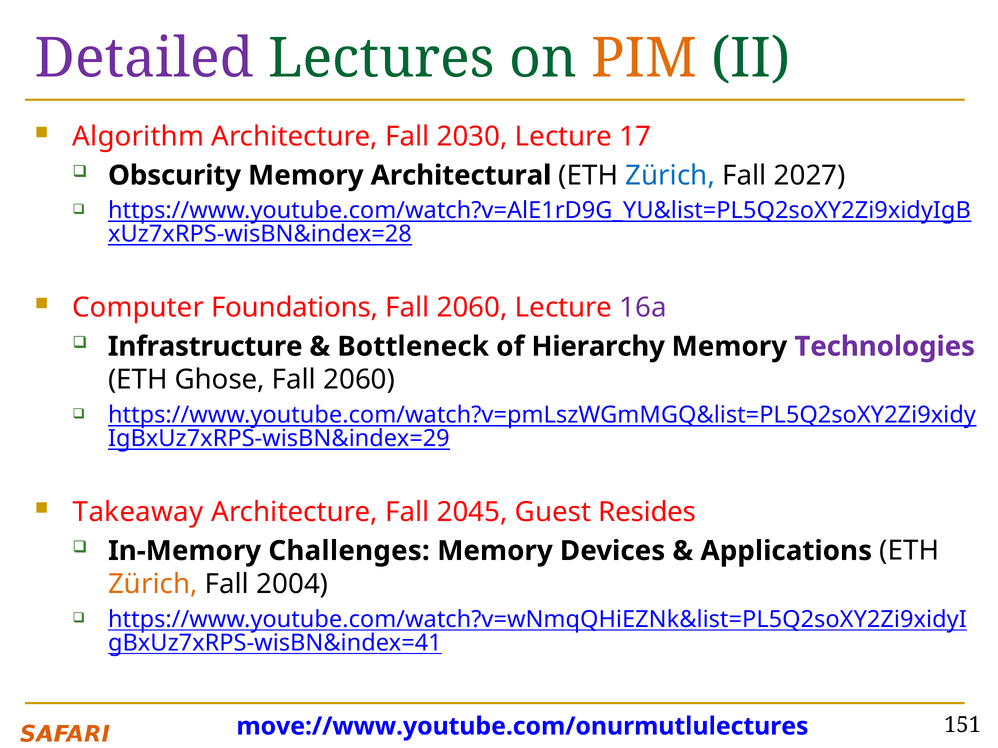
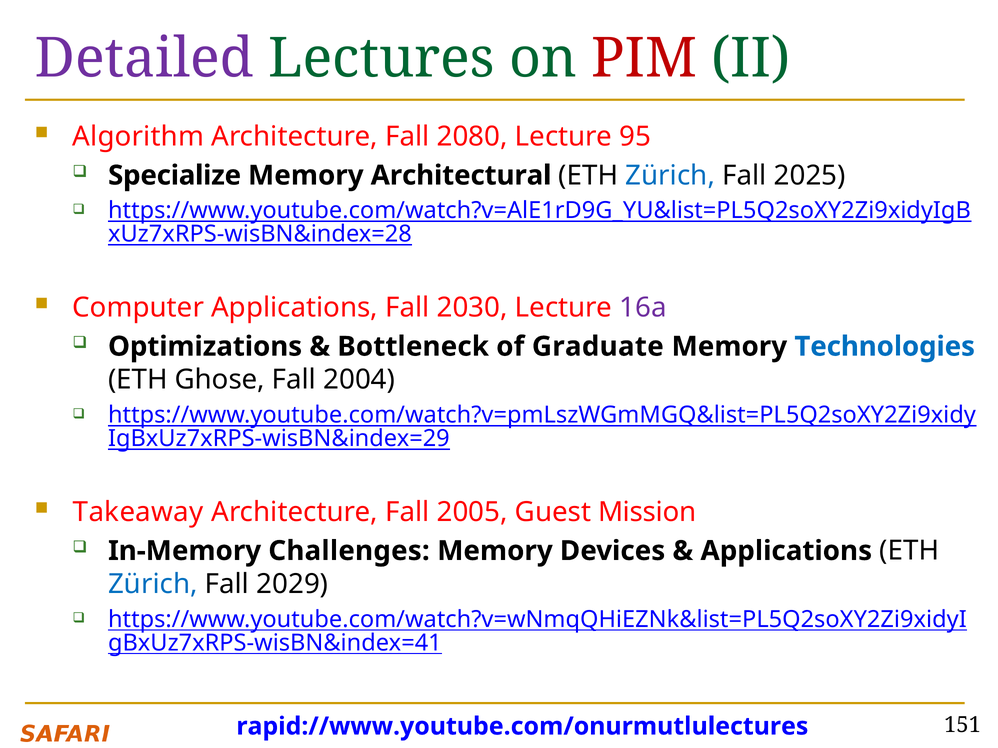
PIM colour: orange -> red
2030: 2030 -> 2080
17: 17 -> 95
Obscurity: Obscurity -> Specialize
2027: 2027 -> 2025
Computer Foundations: Foundations -> Applications
2060 at (472, 308): 2060 -> 2030
Infrastructure: Infrastructure -> Optimizations
Hierarchy: Hierarchy -> Graduate
Technologies colour: purple -> blue
2060 at (359, 380): 2060 -> 2004
2045: 2045 -> 2005
Resides: Resides -> Mission
Zürich at (153, 584) colour: orange -> blue
2004: 2004 -> 2029
move://www.youtube.com/onurmutlulectures: move://www.youtube.com/onurmutlulectures -> rapid://www.youtube.com/onurmutlulectures
